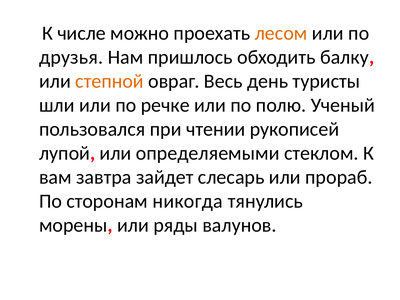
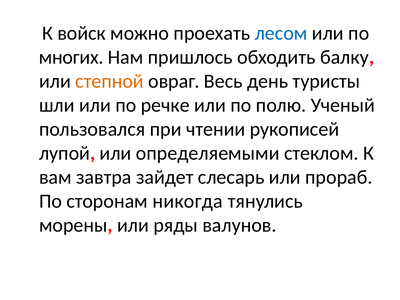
числе: числе -> войск
лесом colour: orange -> blue
друзья: друзья -> многих
